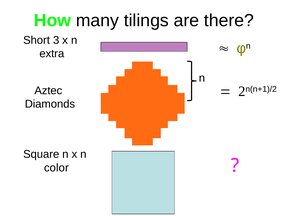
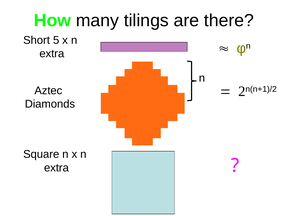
3: 3 -> 5
color at (56, 168): color -> extra
